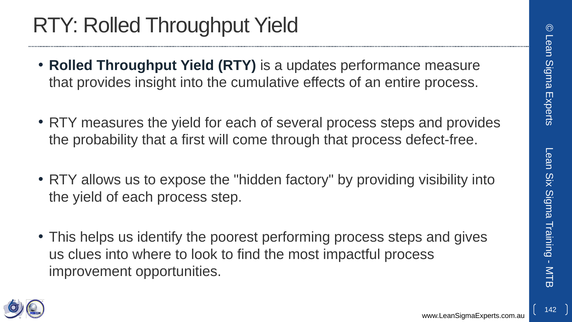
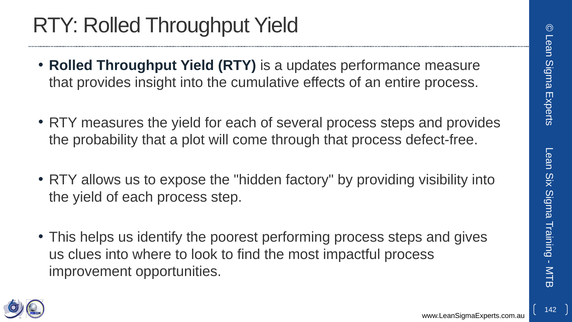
first: first -> plot
